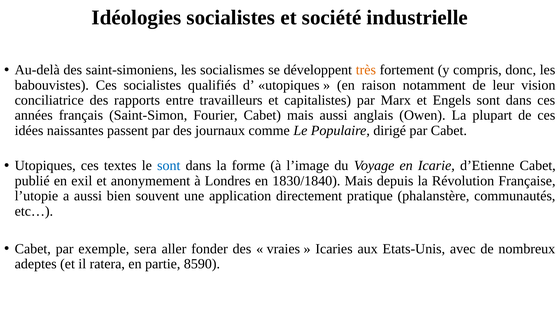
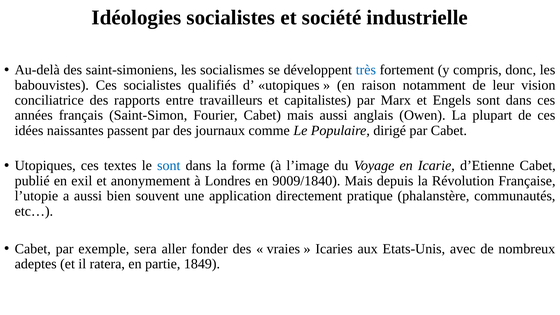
très colour: orange -> blue
1830/1840: 1830/1840 -> 9009/1840
8590: 8590 -> 1849
